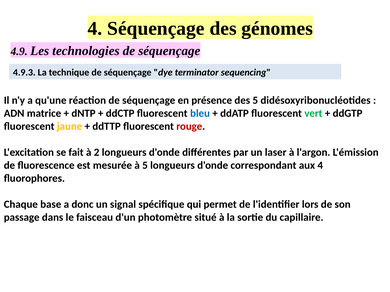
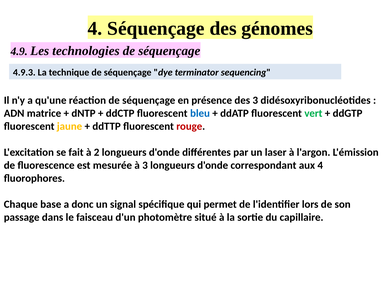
des 5: 5 -> 3
à 5: 5 -> 3
